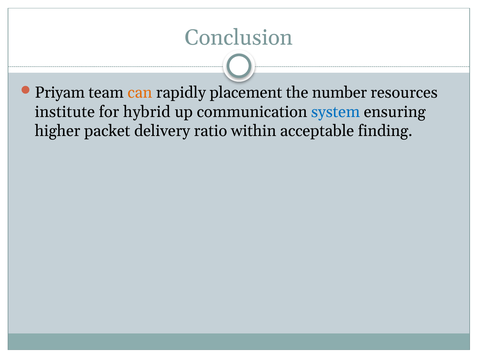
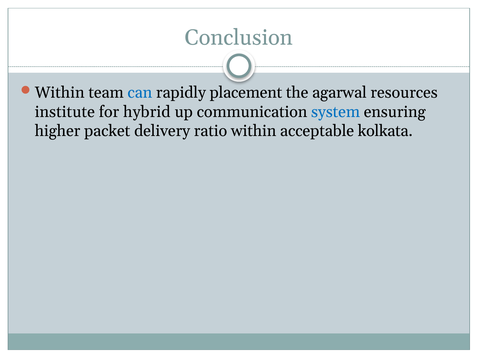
Priyam at (60, 93): Priyam -> Within
can colour: orange -> blue
number: number -> agarwal
finding: finding -> kolkata
